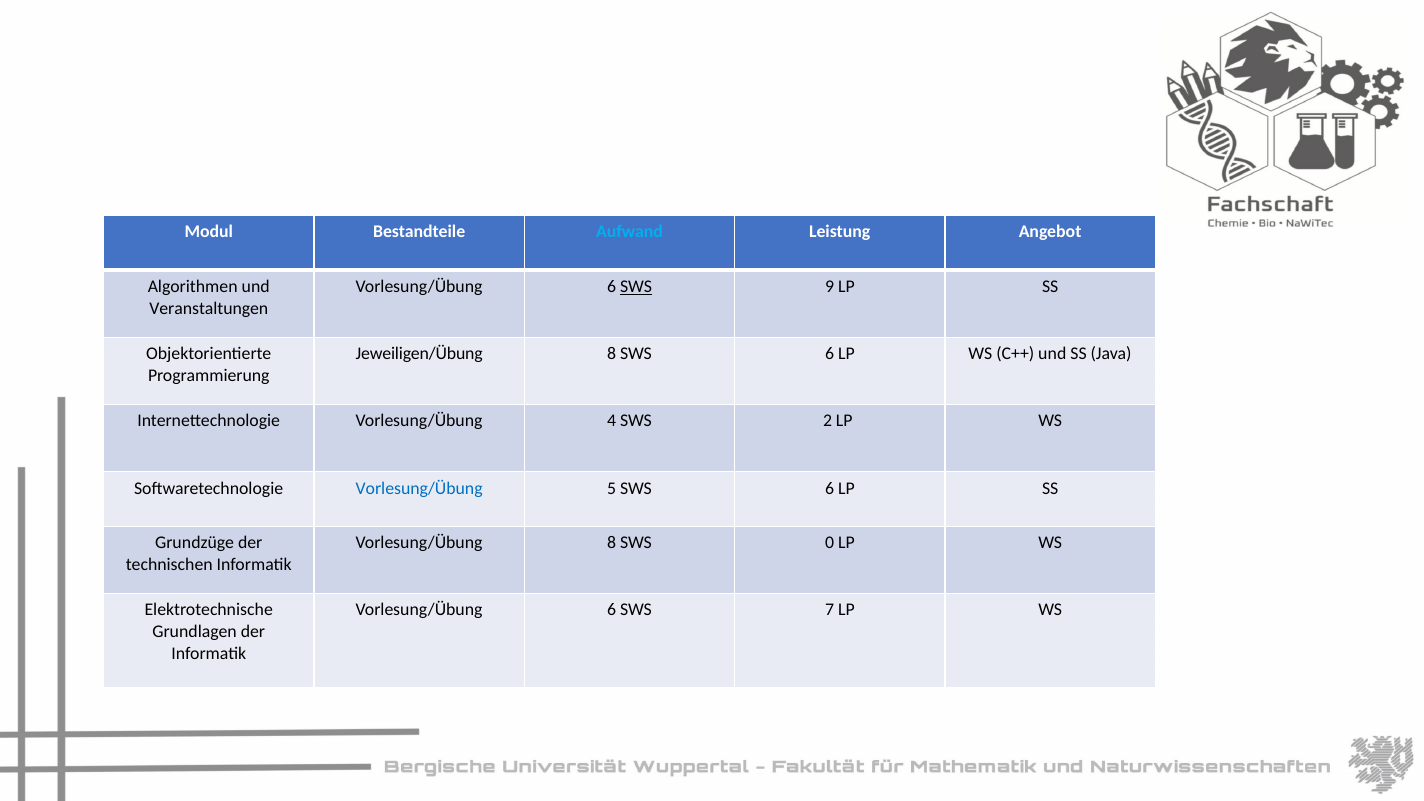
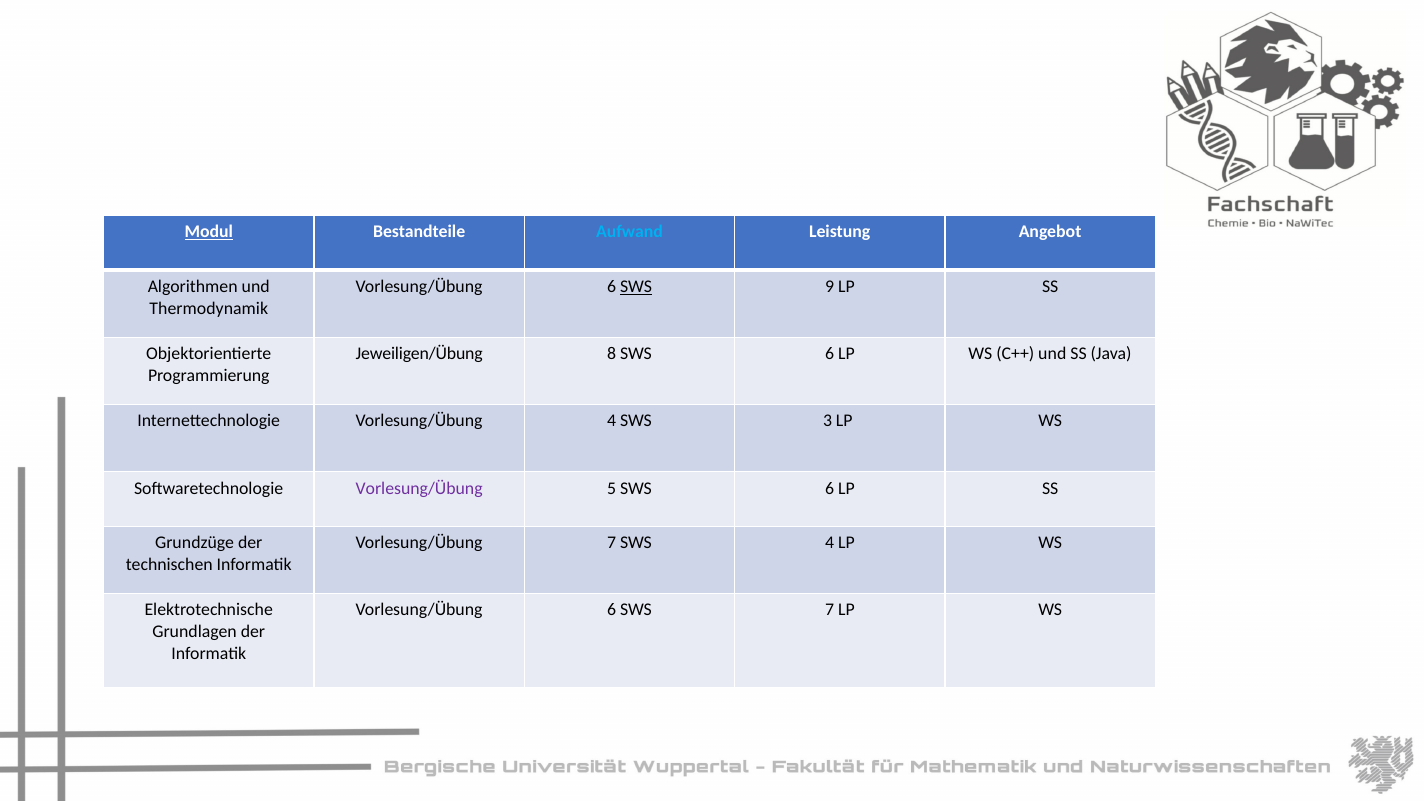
Modul underline: none -> present
Veranstaltungen: Veranstaltungen -> Thermodynamik
2: 2 -> 3
Vorlesung/Übung at (419, 488) colour: blue -> purple
Vorlesung/Übung 8: 8 -> 7
SWS 0: 0 -> 4
